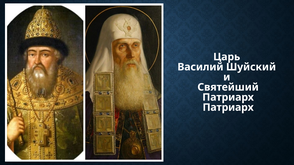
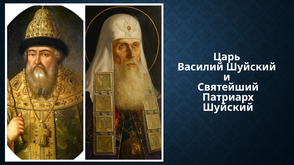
Патриарх at (228, 108): Патриарх -> Шуйский
